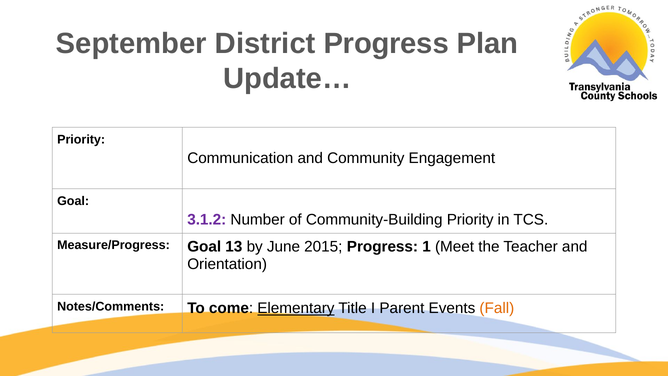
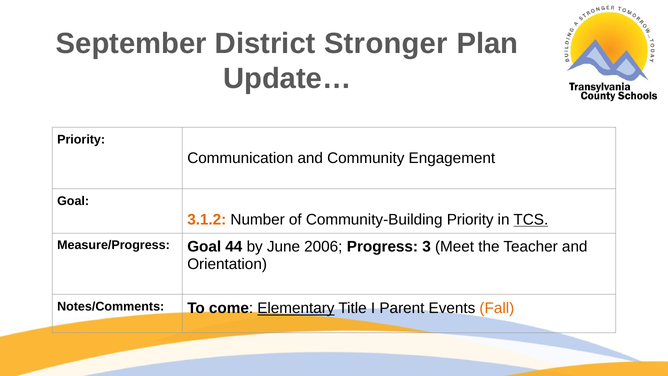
District Progress: Progress -> Stronger
3.1.2 colour: purple -> orange
TCS underline: none -> present
13: 13 -> 44
2015: 2015 -> 2006
1: 1 -> 3
